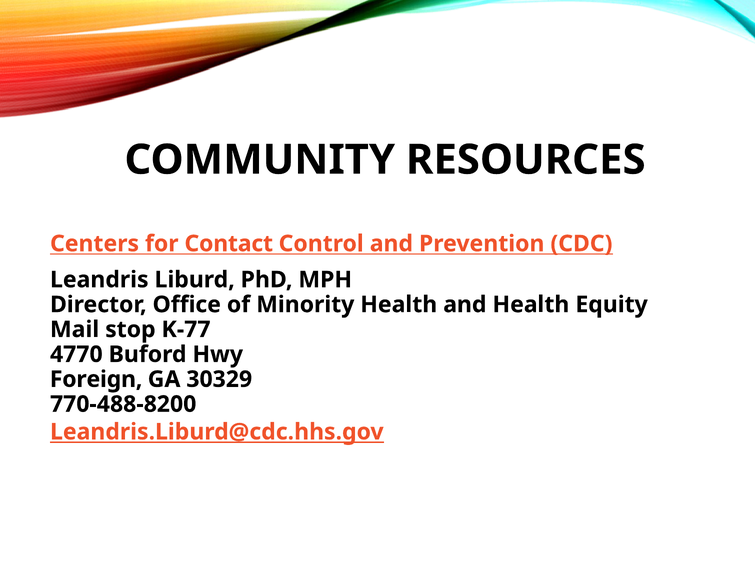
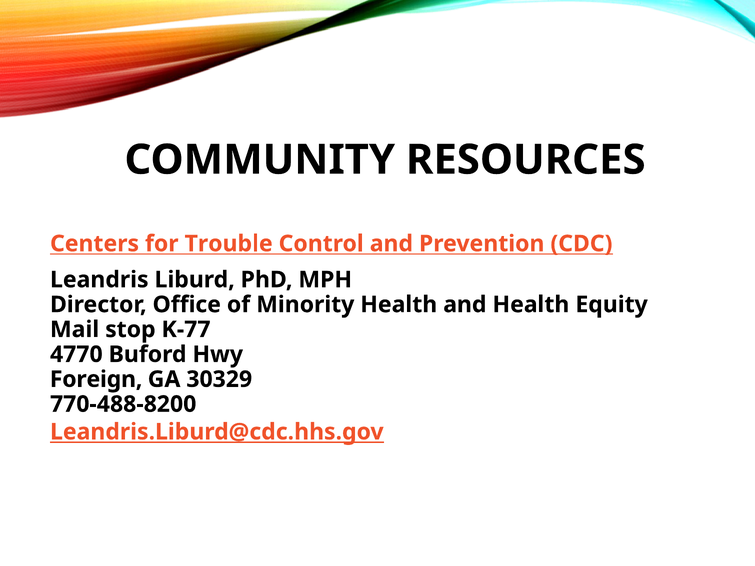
Contact: Contact -> Trouble
